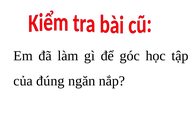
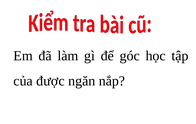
đúng: đúng -> được
